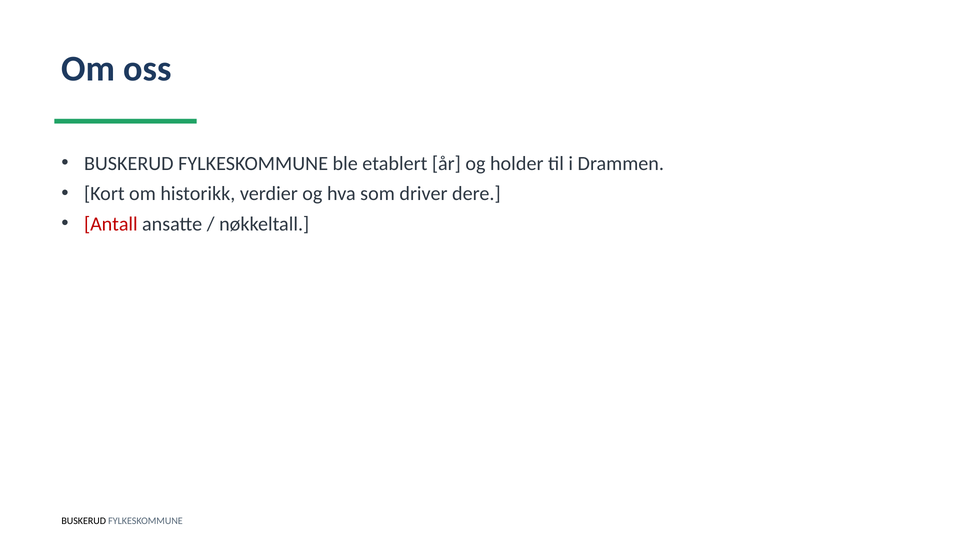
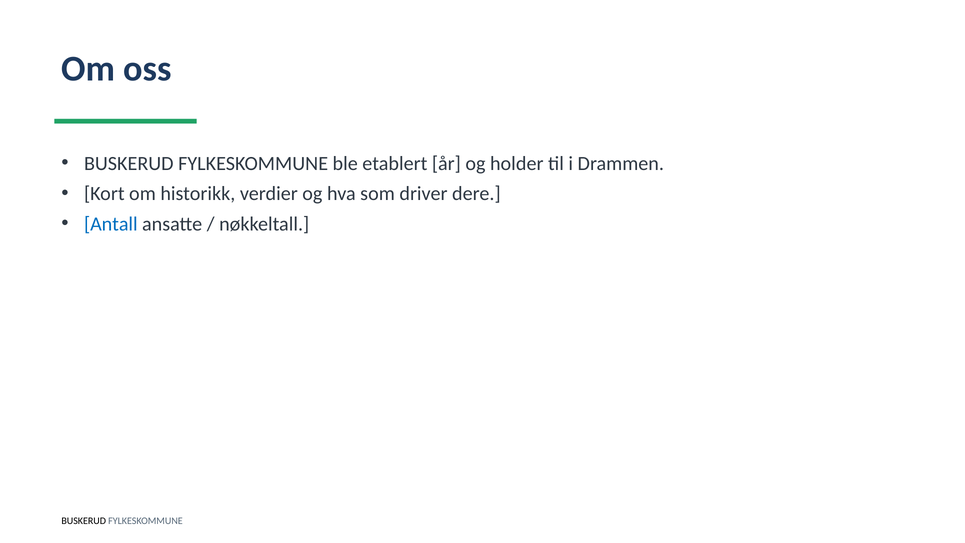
Antall colour: red -> blue
